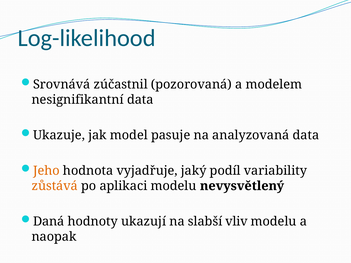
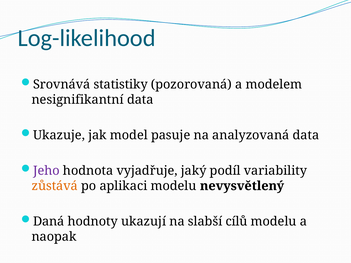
zúčastnil: zúčastnil -> statistiky
Jeho colour: orange -> purple
vliv: vliv -> cílů
